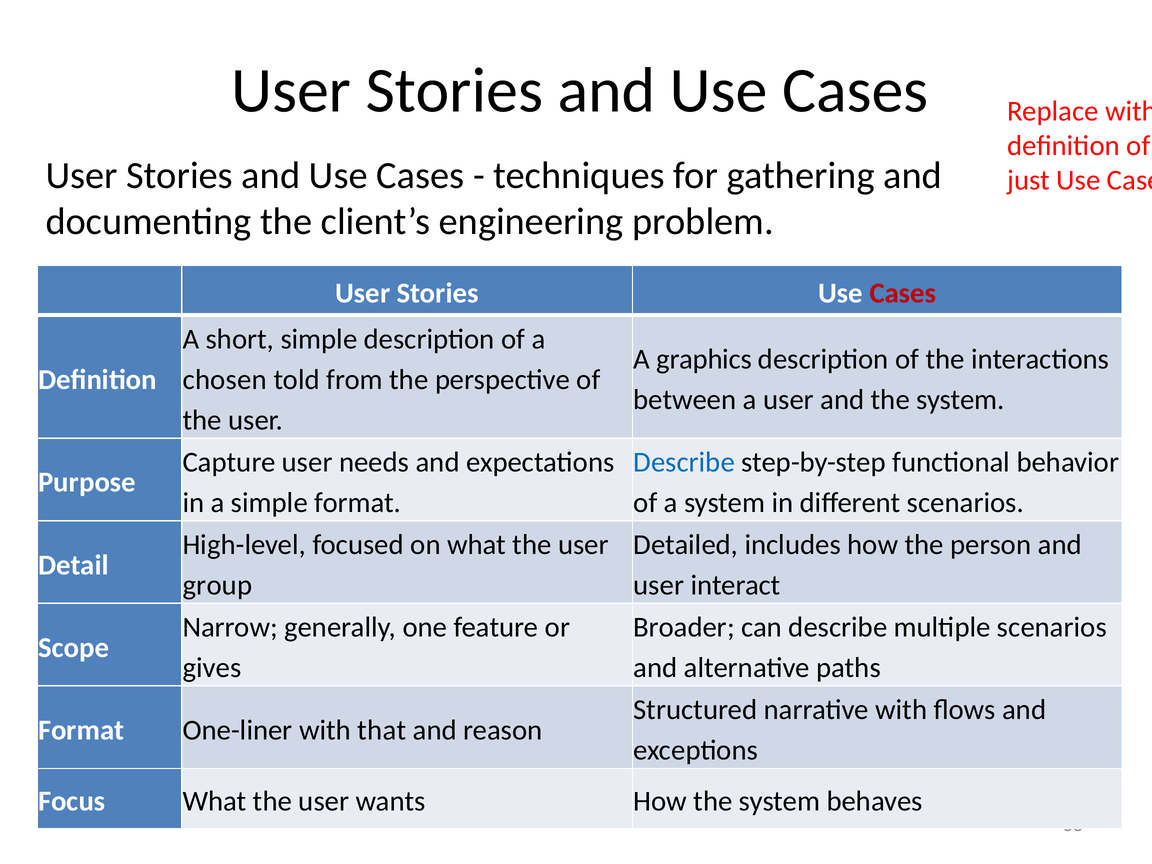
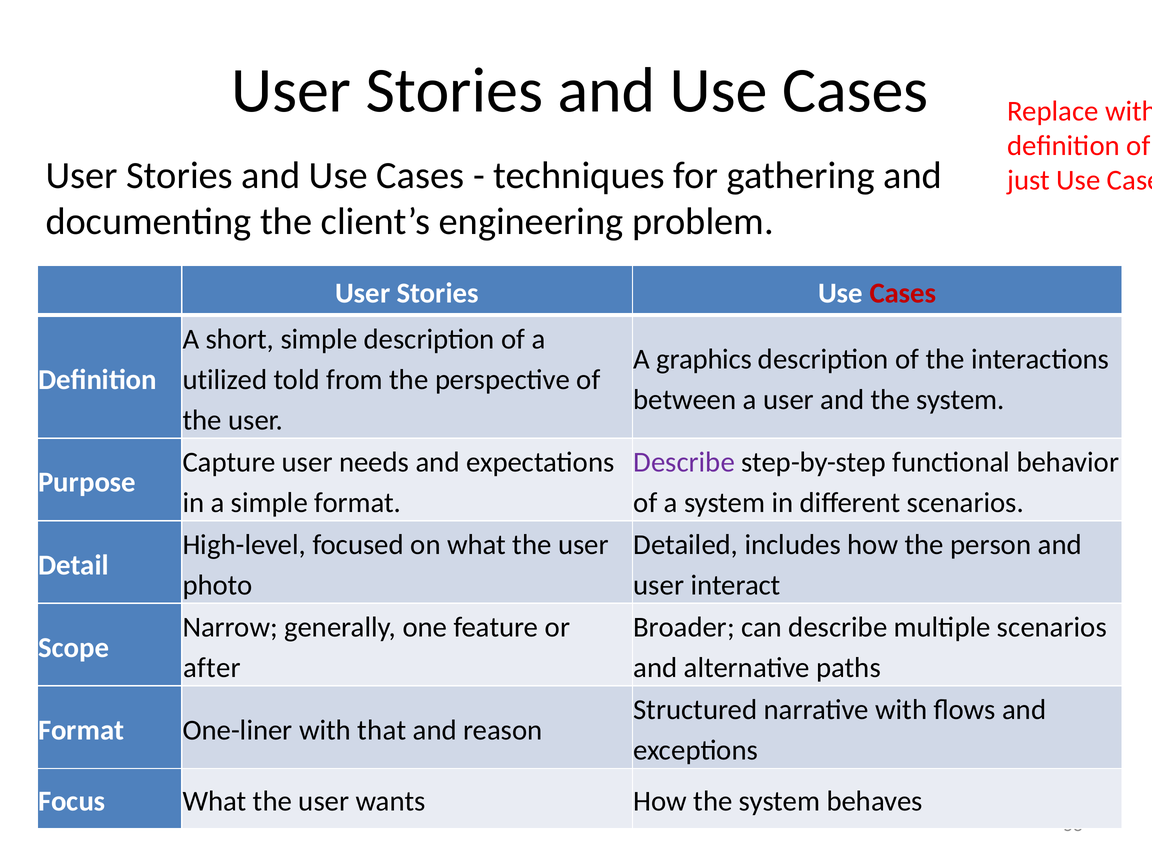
chosen: chosen -> utilized
Describe at (684, 462) colour: blue -> purple
group: group -> photo
gives: gives -> after
